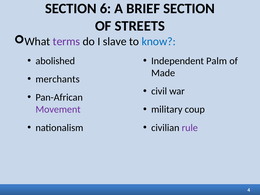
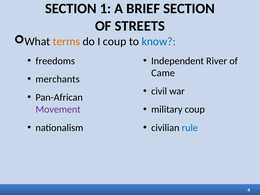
6: 6 -> 1
terms colour: purple -> orange
I slave: slave -> coup
abolished: abolished -> freedoms
Palm: Palm -> River
Made: Made -> Came
rule colour: purple -> blue
